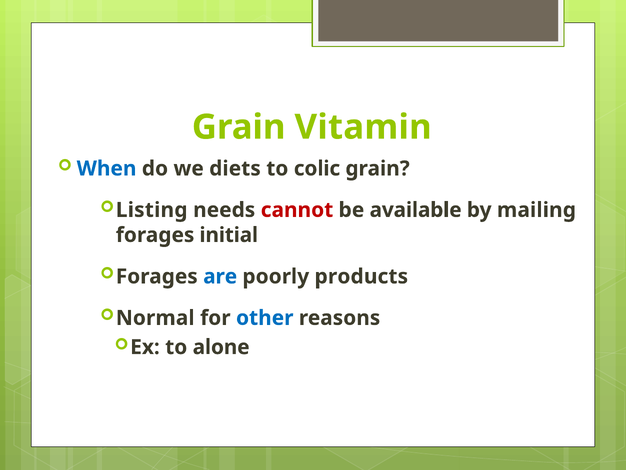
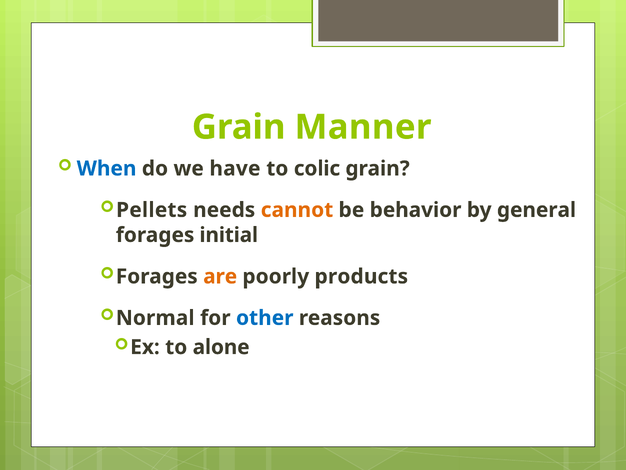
Vitamin: Vitamin -> Manner
diets: diets -> have
Listing: Listing -> Pellets
cannot colour: red -> orange
available: available -> behavior
mailing: mailing -> general
are colour: blue -> orange
